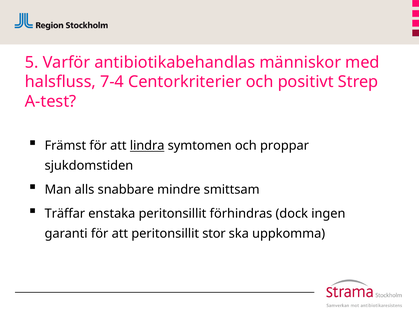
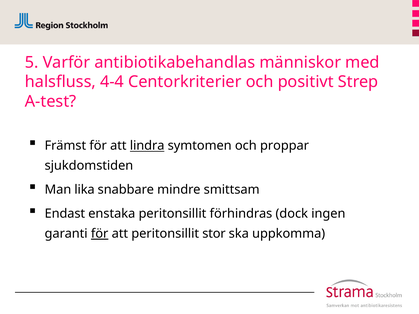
7-4: 7-4 -> 4-4
alls: alls -> lika
Träffar: Träffar -> Endast
för at (100, 234) underline: none -> present
